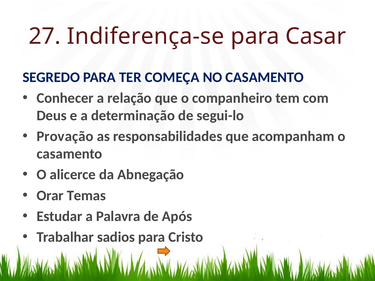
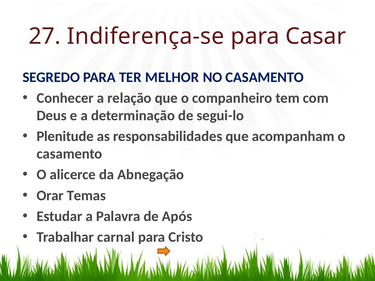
COMEÇA: COMEÇA -> MELHOR
Provação: Provação -> Plenitude
sadios: sadios -> carnal
